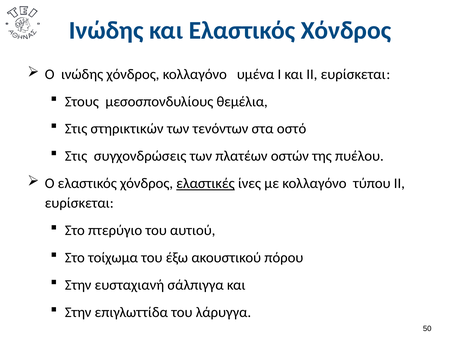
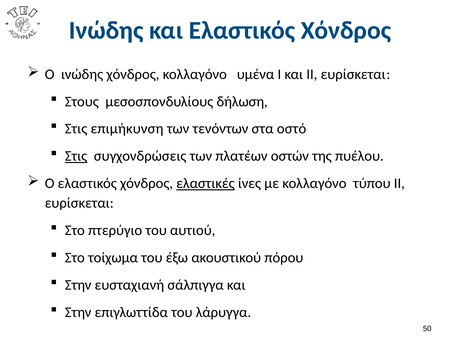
θεμέλια: θεμέλια -> δήλωση
στηρικτικών: στηρικτικών -> επιμήκυνση
Στις at (76, 156) underline: none -> present
